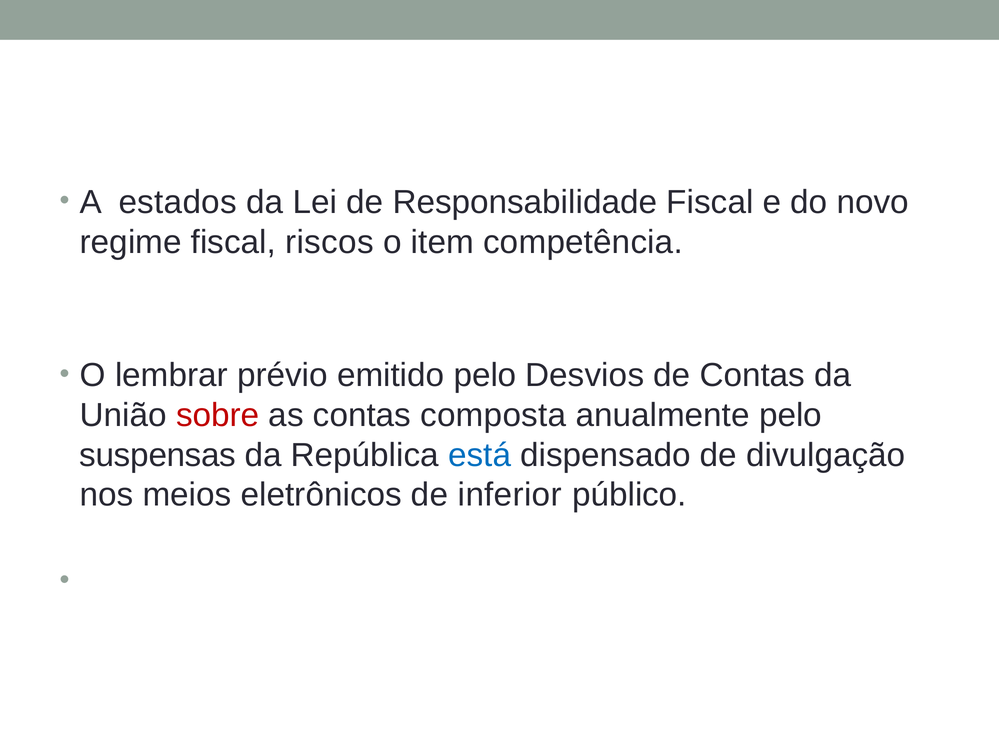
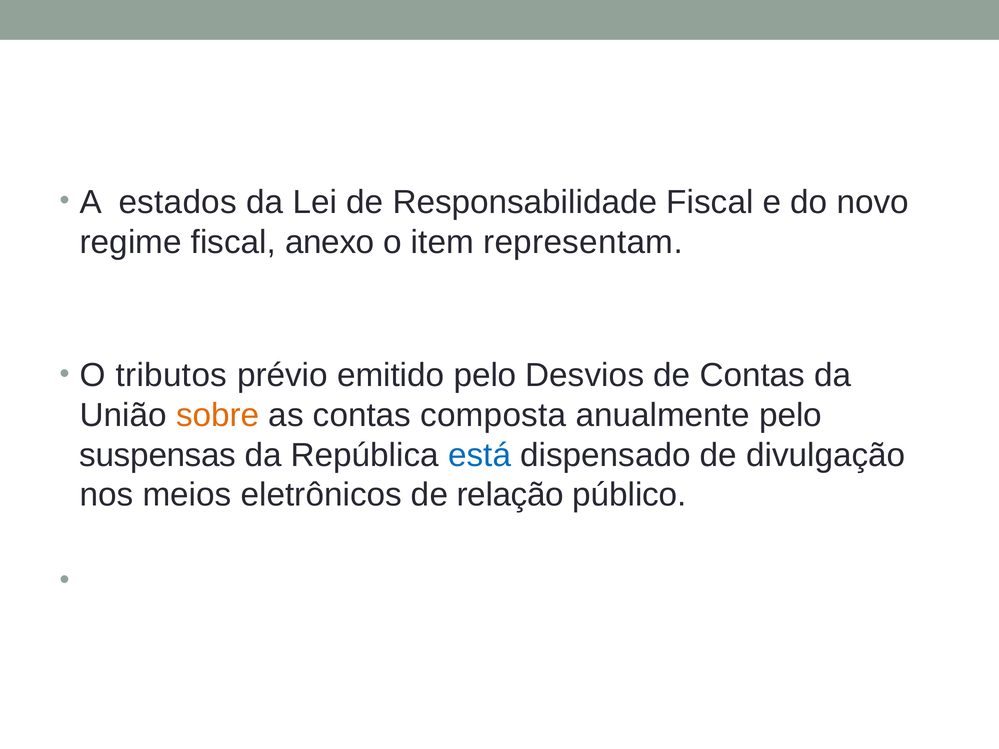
riscos: riscos -> anexo
competência: competência -> representam
lembrar: lembrar -> tributos
sobre colour: red -> orange
inferior: inferior -> relação
